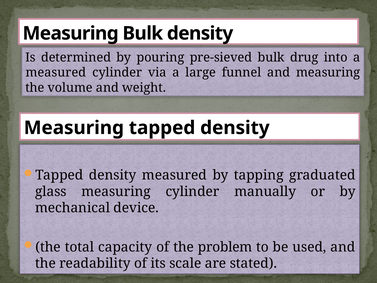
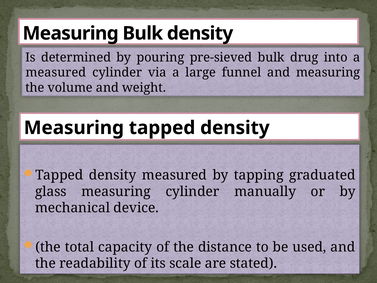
problem: problem -> distance
